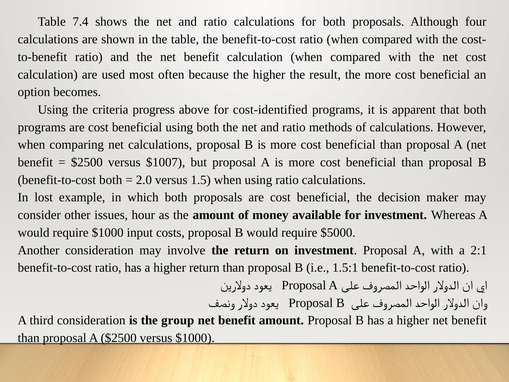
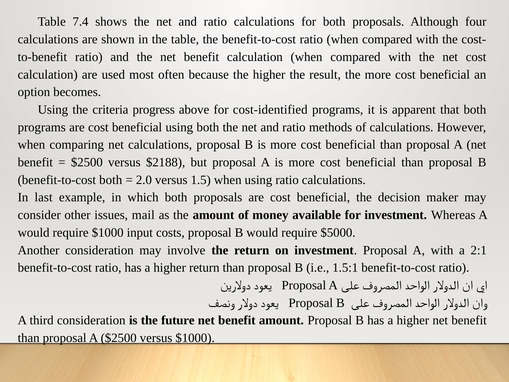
$1007: $1007 -> $2188
lost: lost -> last
hour: hour -> mail
group: group -> future
